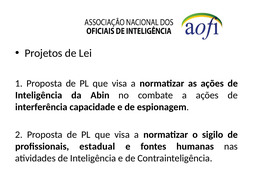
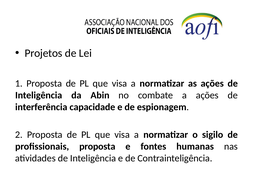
profissionais estadual: estadual -> proposta
